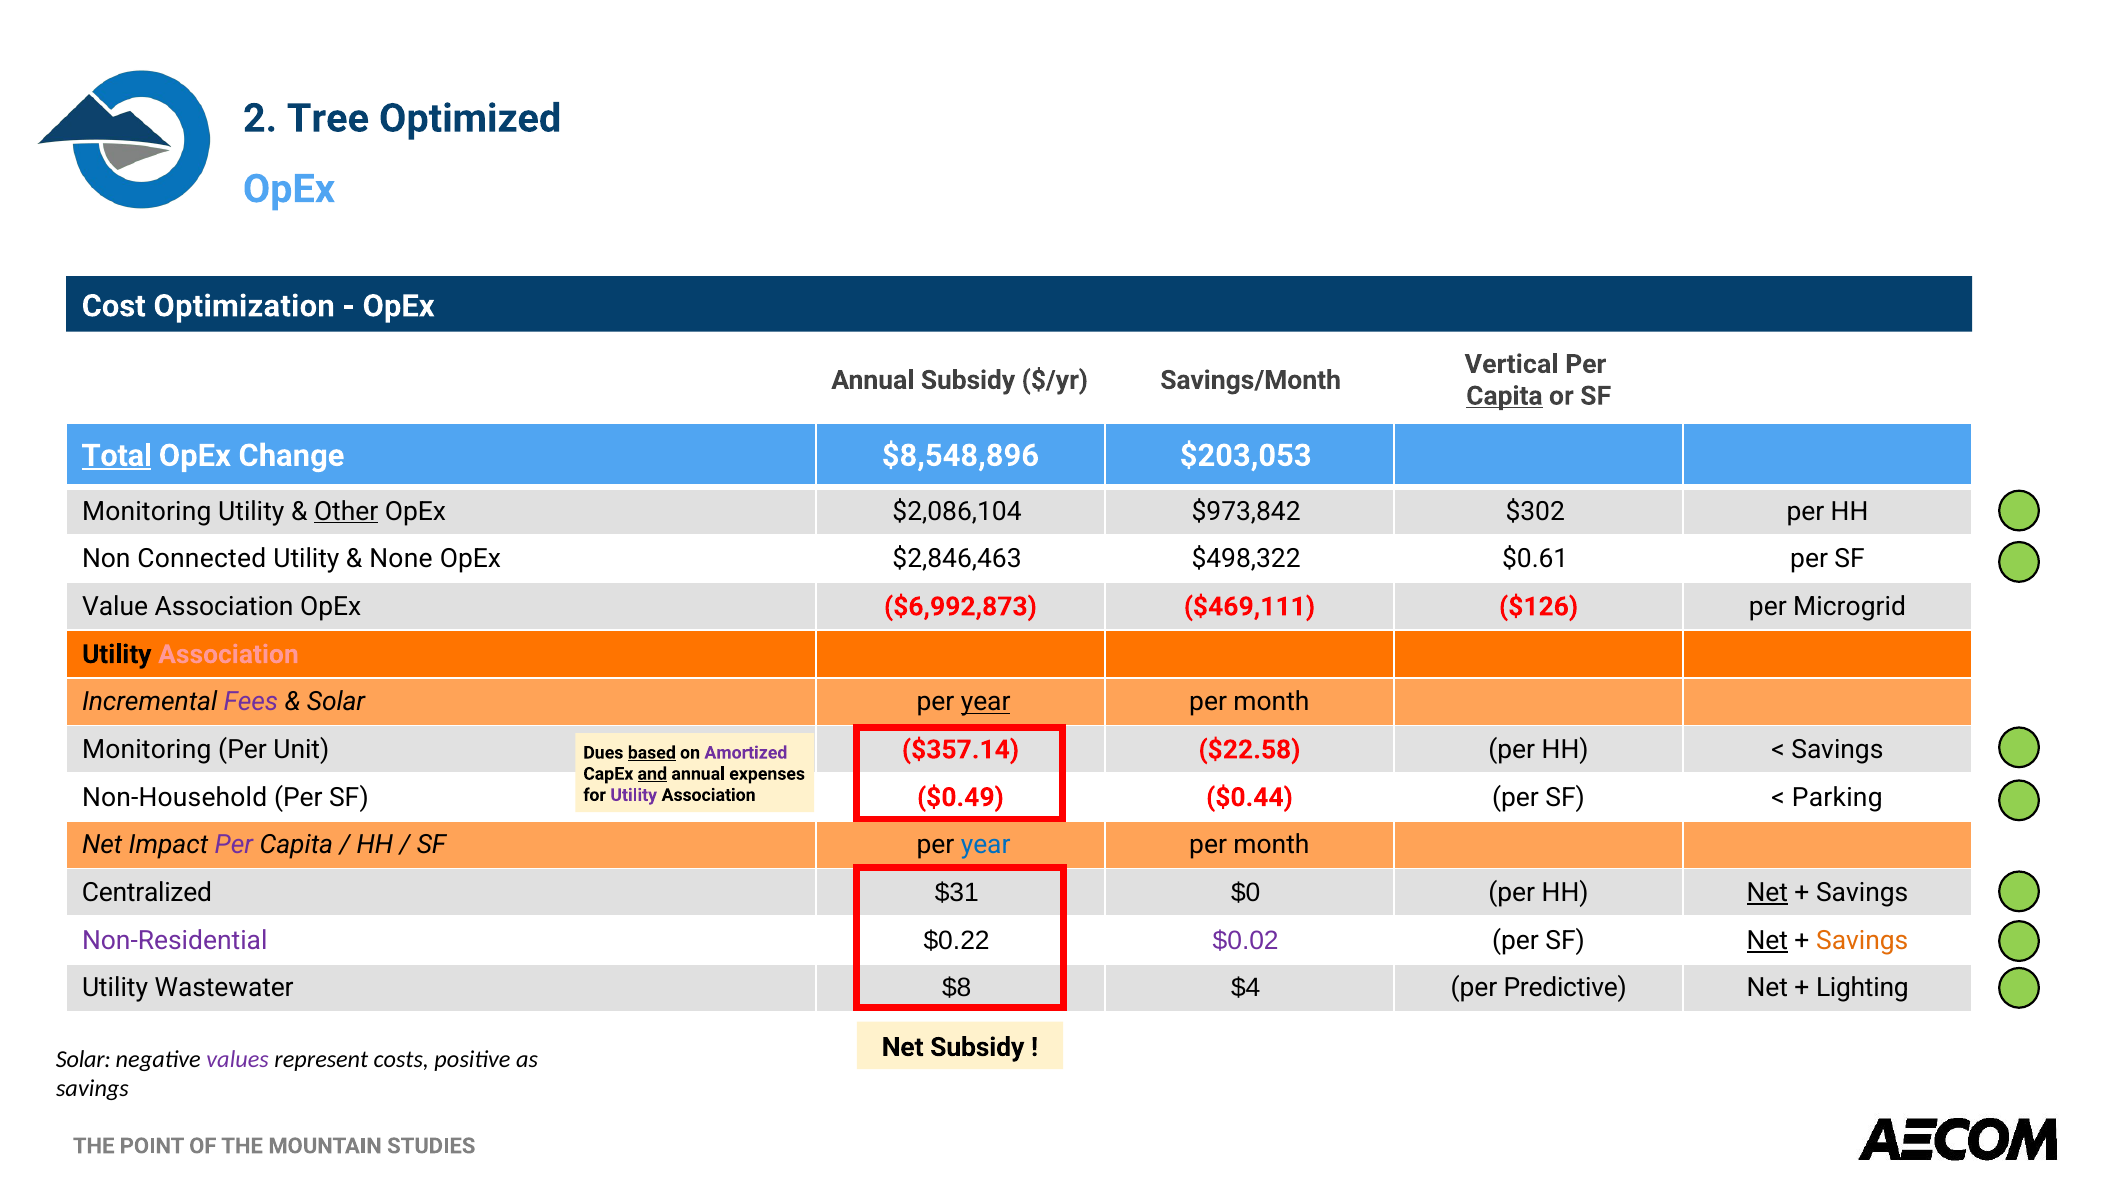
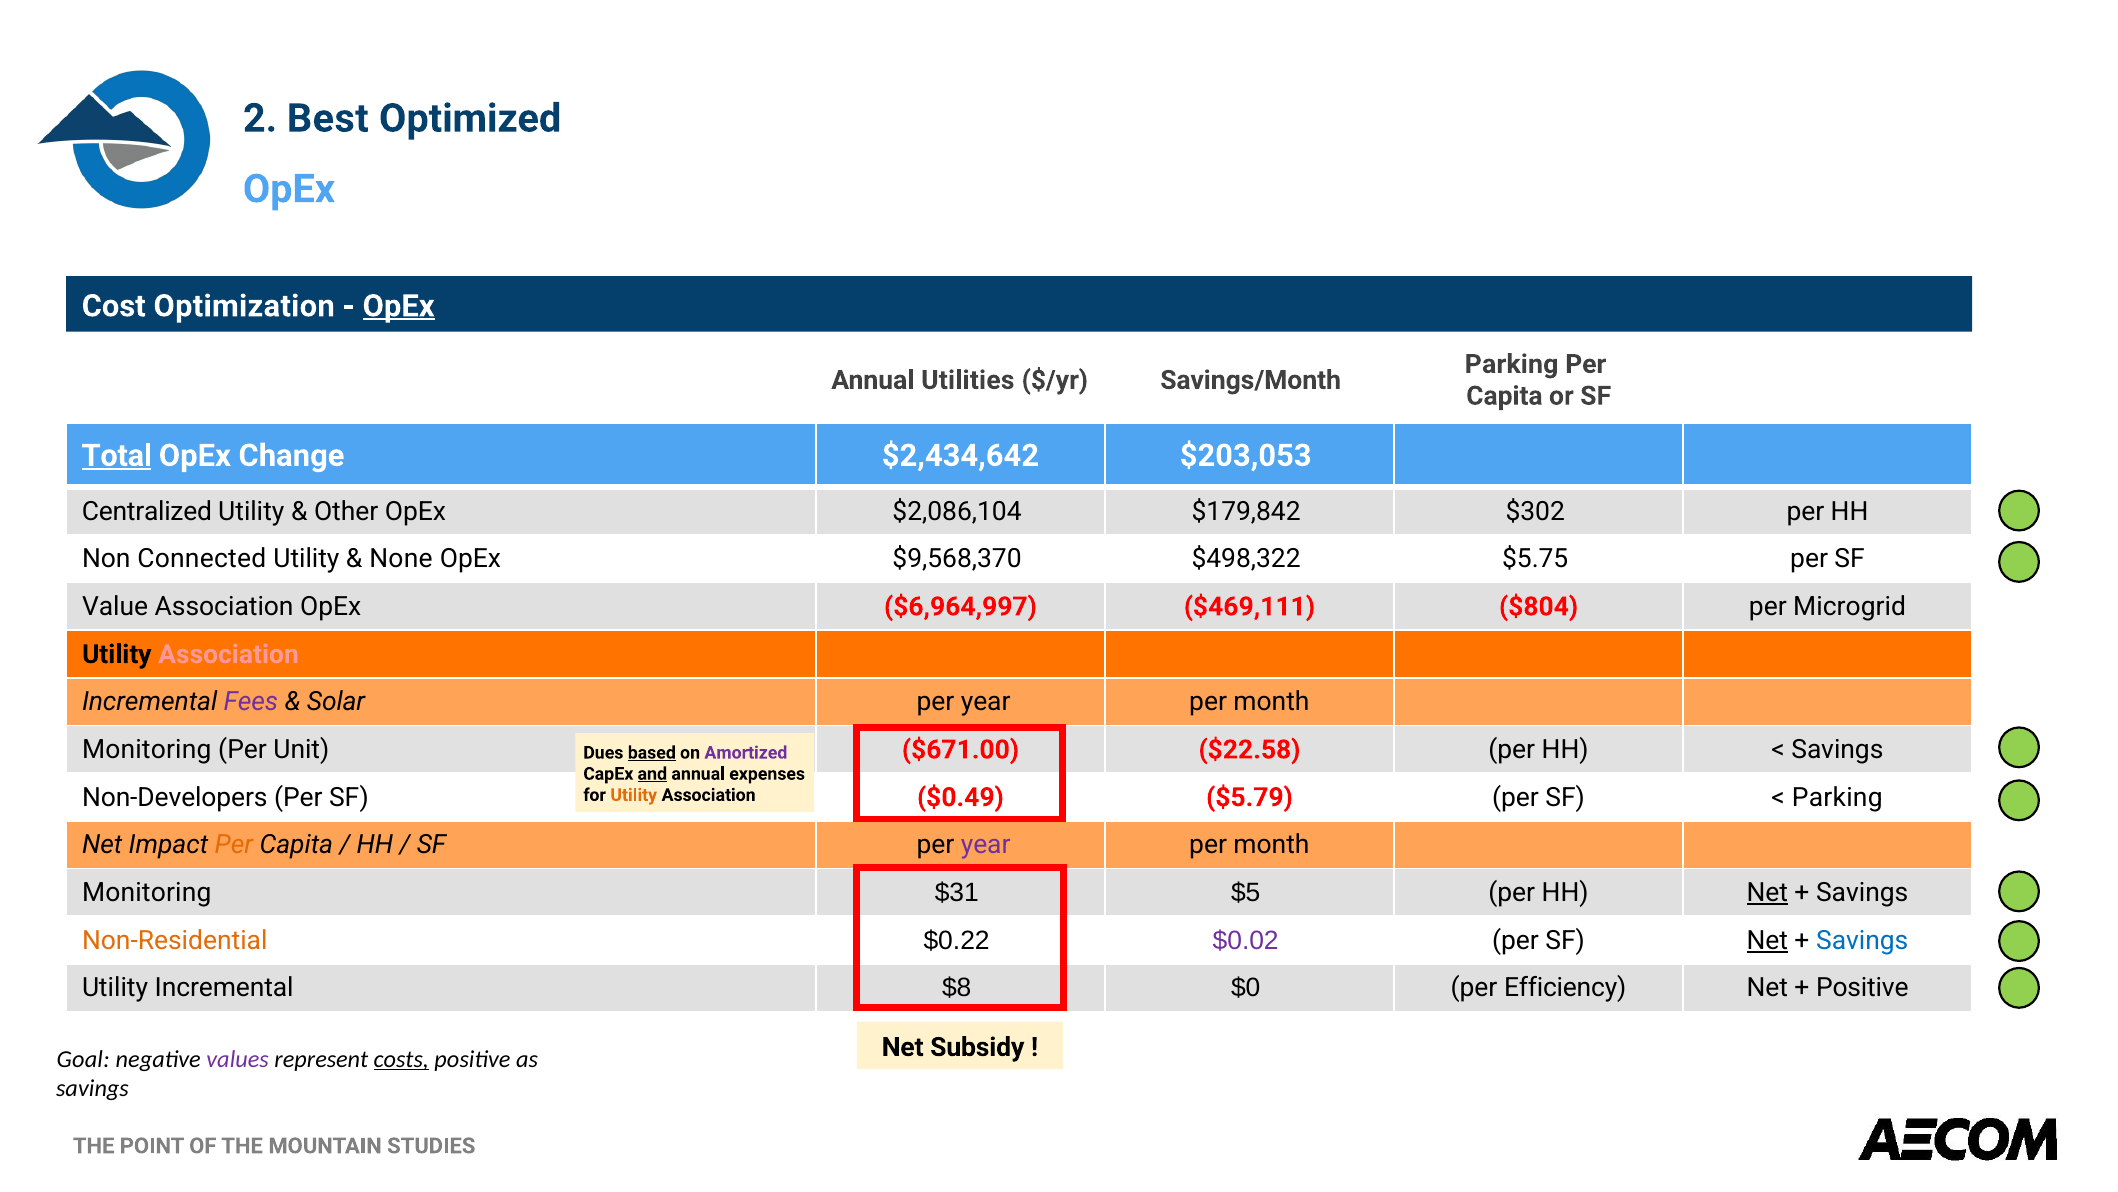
Tree: Tree -> Best
OpEx at (399, 306) underline: none -> present
Vertical at (1512, 364): Vertical -> Parking
Annual Subsidy: Subsidy -> Utilities
Capita at (1504, 396) underline: present -> none
$8,548,896: $8,548,896 -> $2,434,642
Monitoring at (147, 511): Monitoring -> Centralized
Other underline: present -> none
$973,842: $973,842 -> $179,842
$2,846,463: $2,846,463 -> $9,568,370
$0.61: $0.61 -> $5.75
$6,992,873: $6,992,873 -> $6,964,997
$126: $126 -> $804
year at (986, 702) underline: present -> none
$357.14: $357.14 -> $671.00
Non-Household: Non-Household -> Non-Developers
$0.44: $0.44 -> $5.79
Utility at (634, 795) colour: purple -> orange
Per at (234, 845) colour: purple -> orange
year at (986, 845) colour: blue -> purple
Centralized at (147, 892): Centralized -> Monitoring
$0: $0 -> $5
Non-Residential colour: purple -> orange
Savings at (1862, 940) colour: orange -> blue
Utility Wastewater: Wastewater -> Incremental
$4: $4 -> $0
Predictive: Predictive -> Efficiency
Lighting at (1862, 988): Lighting -> Positive
Solar at (83, 1059): Solar -> Goal
costs underline: none -> present
